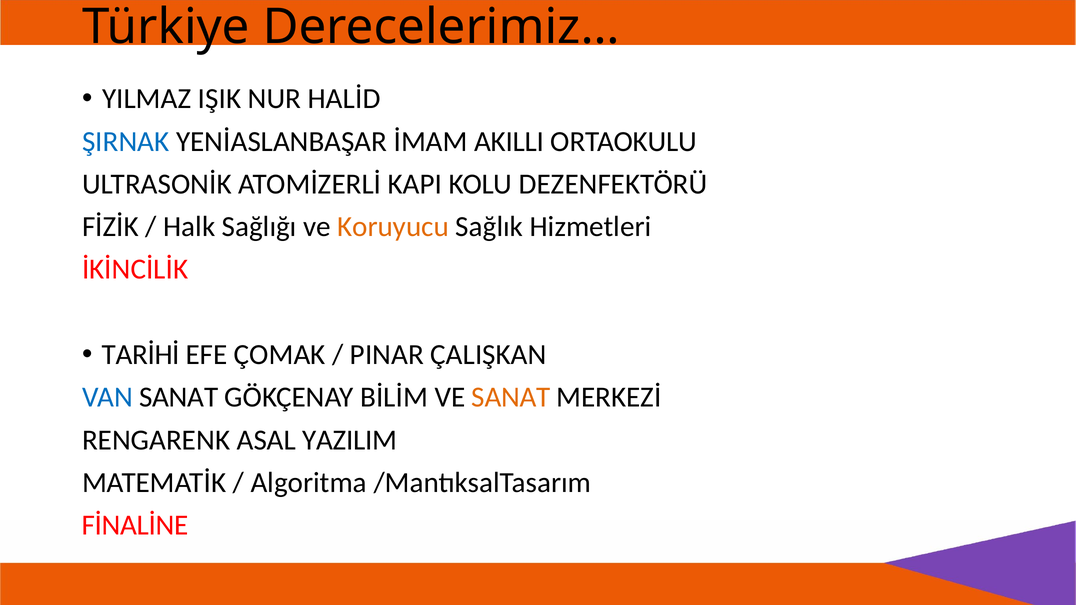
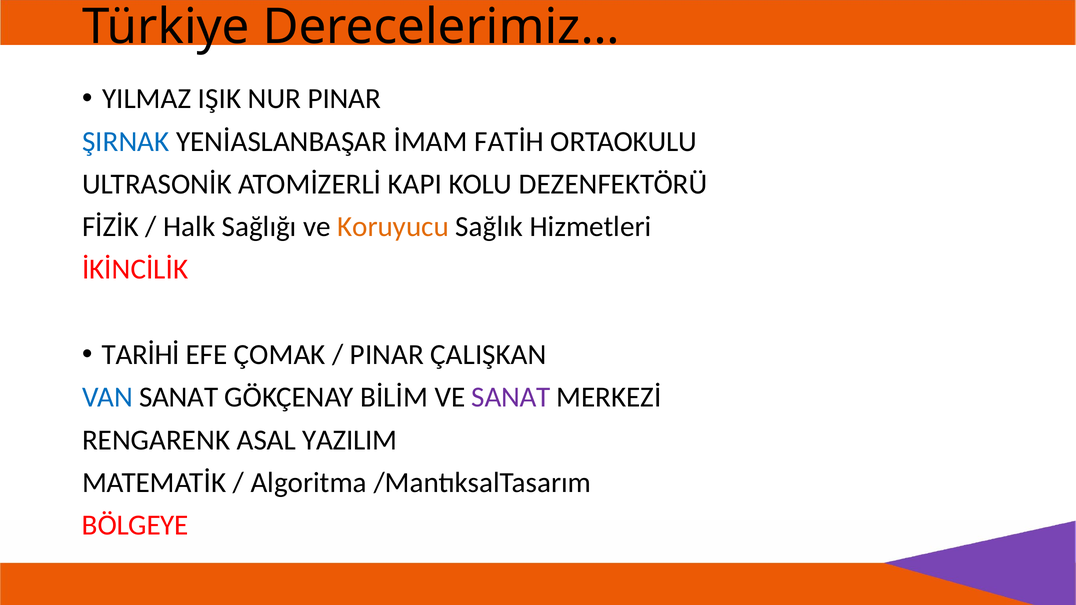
NUR HALİD: HALİD -> PINAR
AKILLI: AKILLI -> FATİH
SANAT at (511, 398) colour: orange -> purple
FİNALİNE: FİNALİNE -> BÖLGEYE
